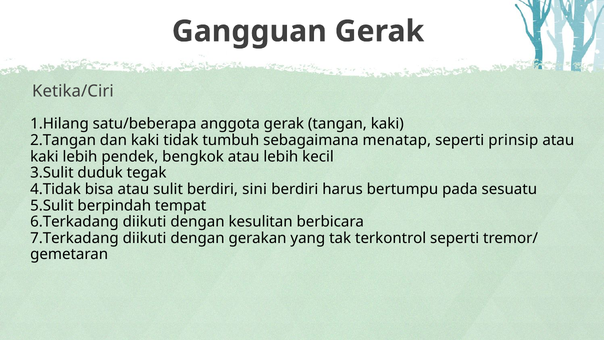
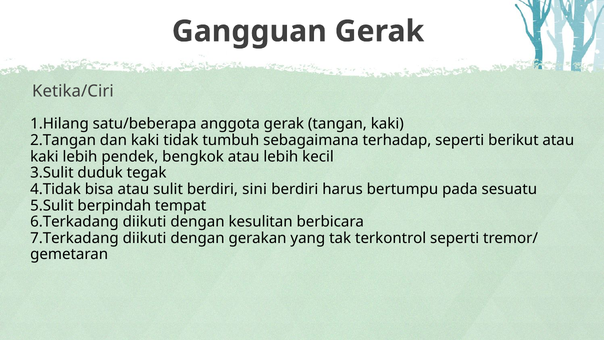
menatap: menatap -> terhadap
prinsip: prinsip -> berikut
